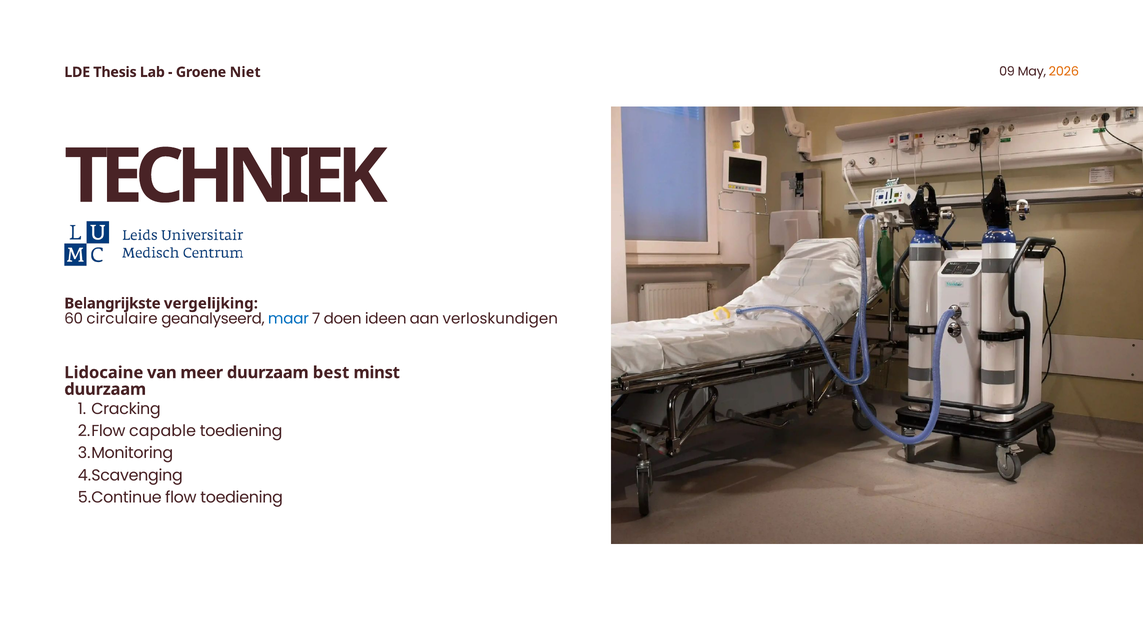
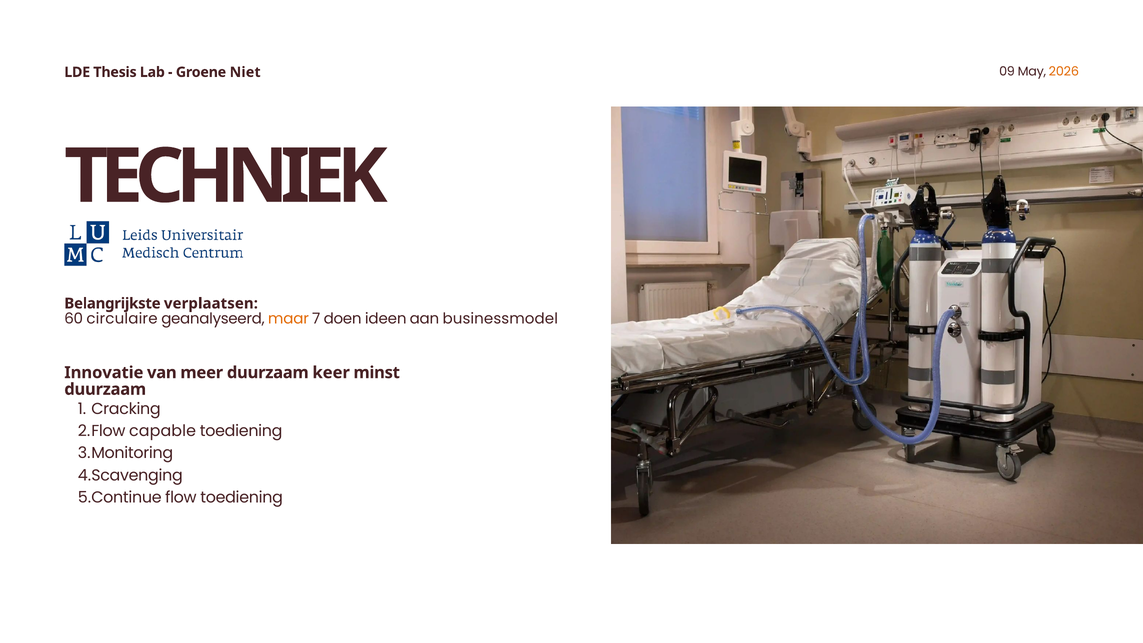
vergelijking: vergelijking -> verplaatsen
maar colour: blue -> orange
verloskundigen: verloskundigen -> businessmodel
Lidocaine: Lidocaine -> Innovatie
best: best -> keer
